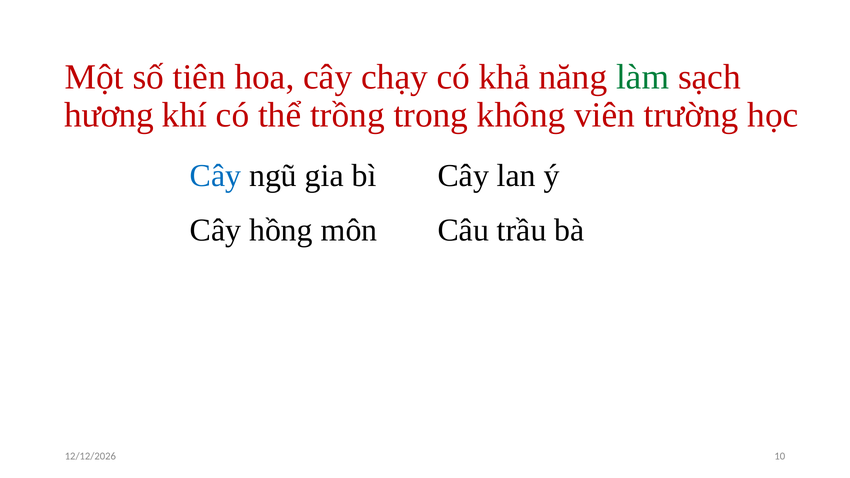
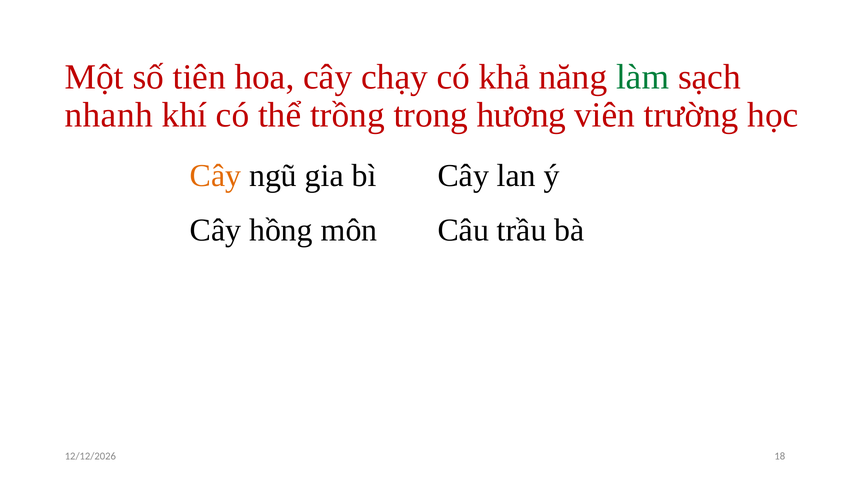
hương: hương -> nhanh
không: không -> hương
Cây at (215, 176) colour: blue -> orange
10: 10 -> 18
